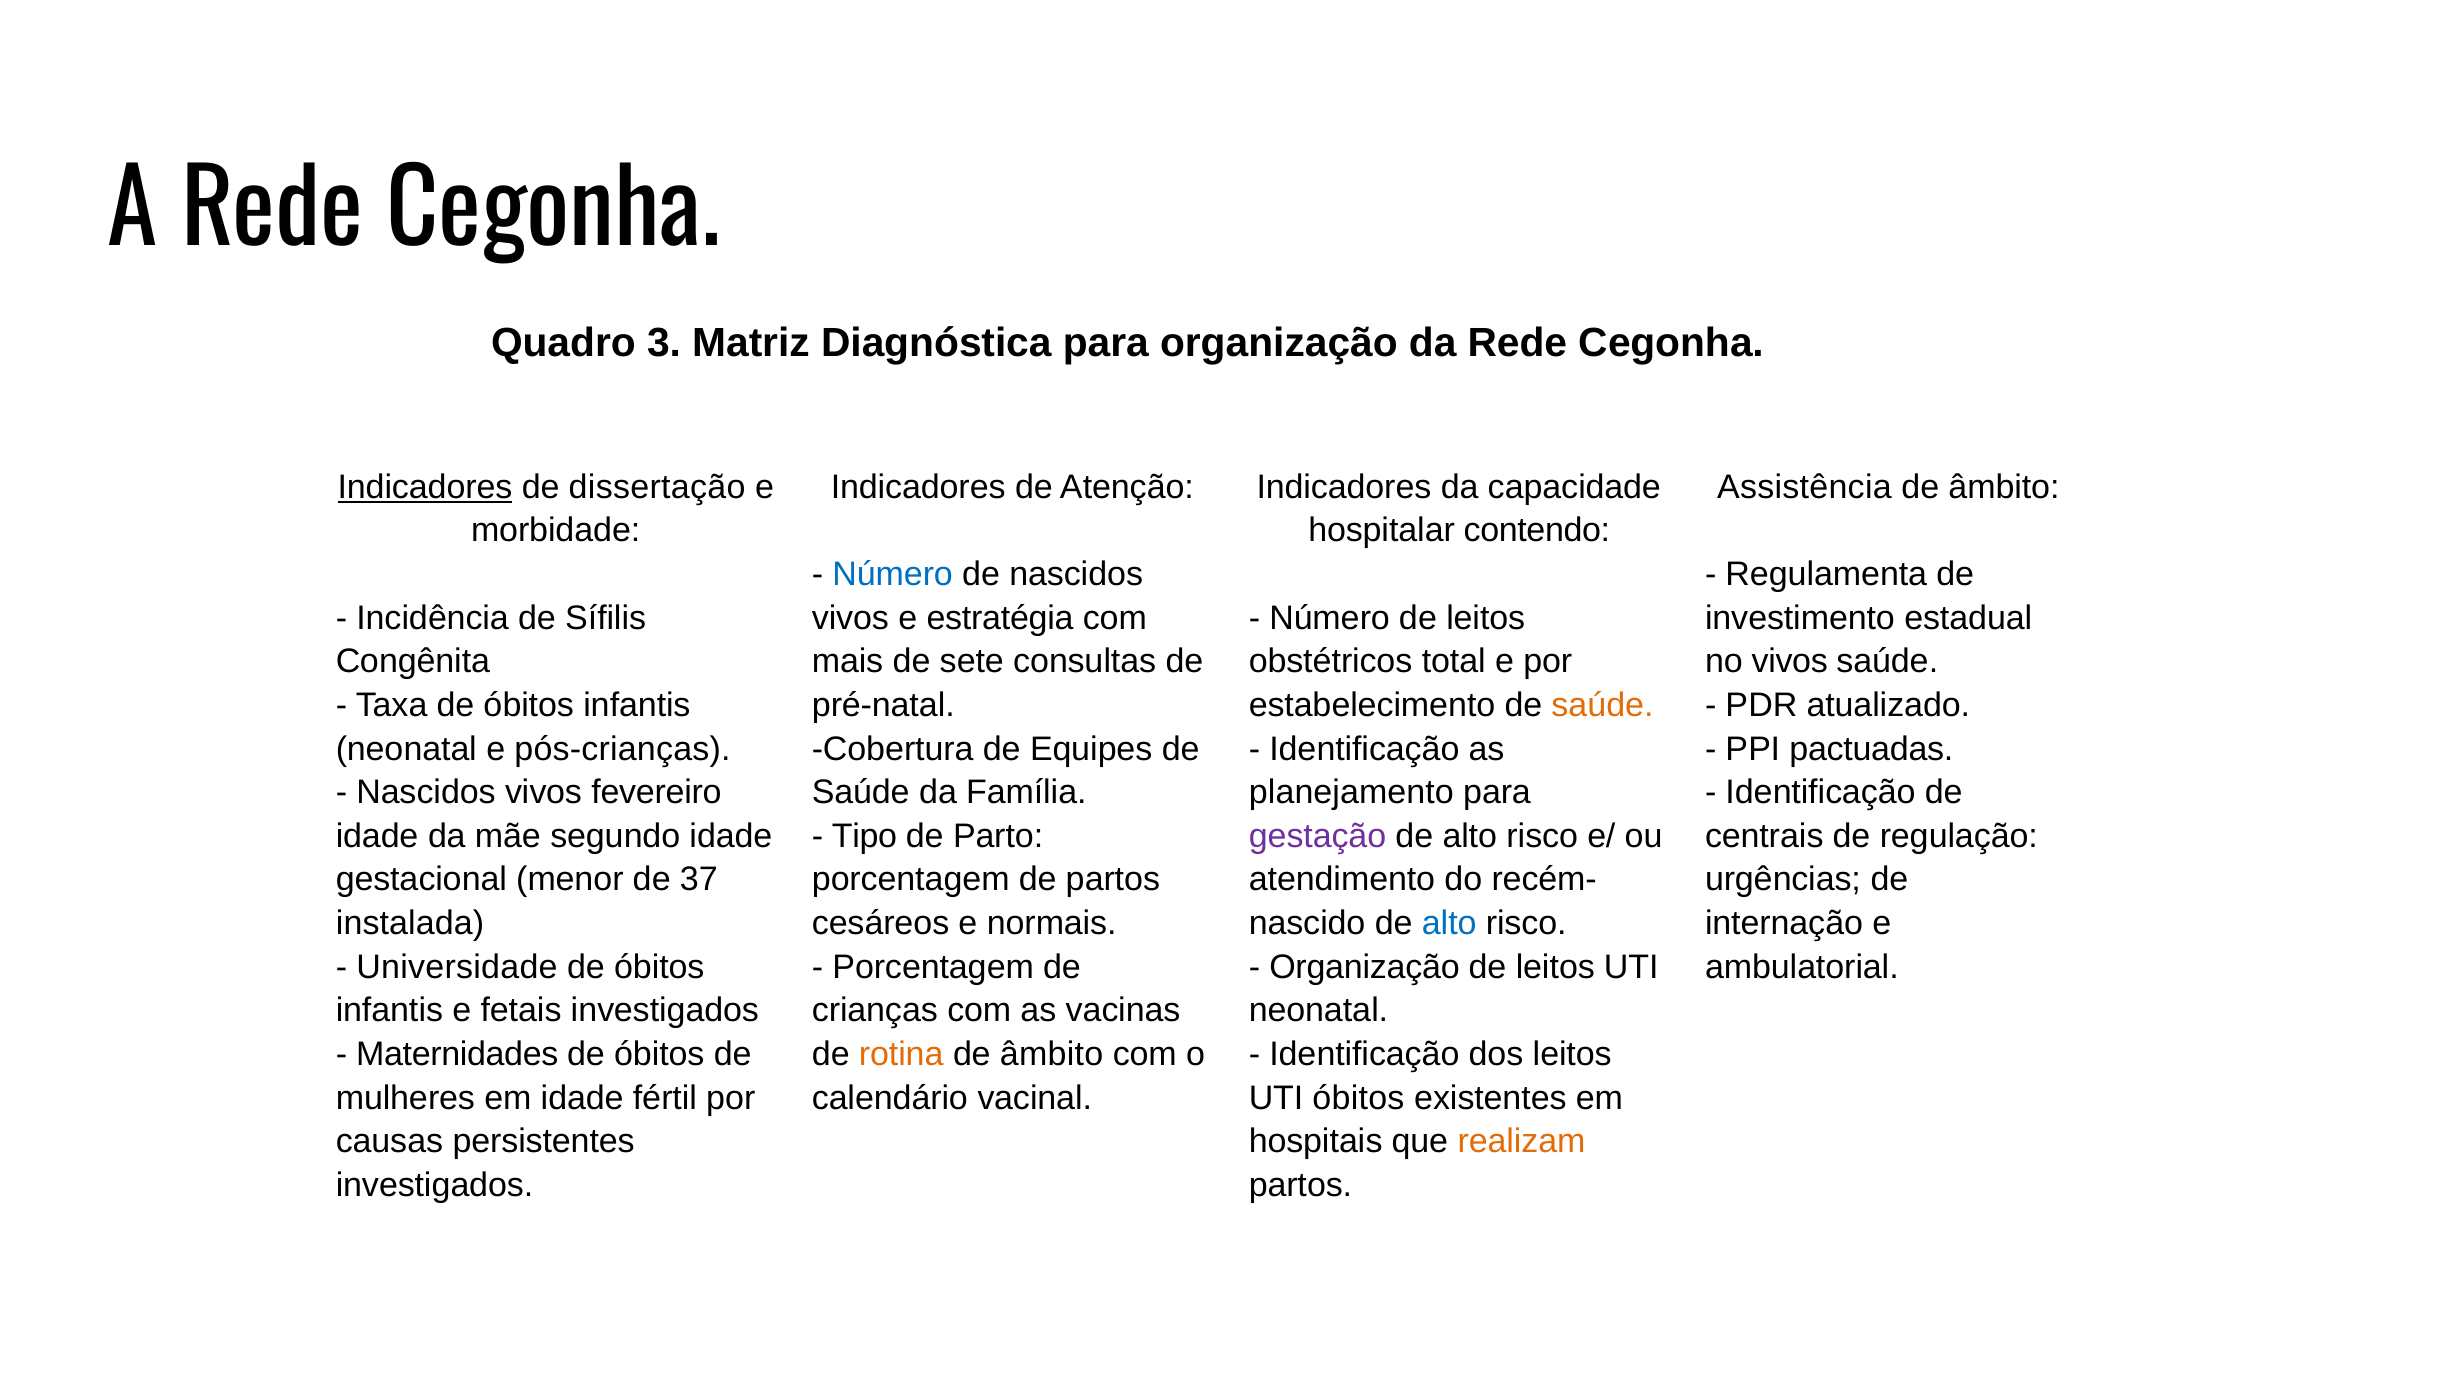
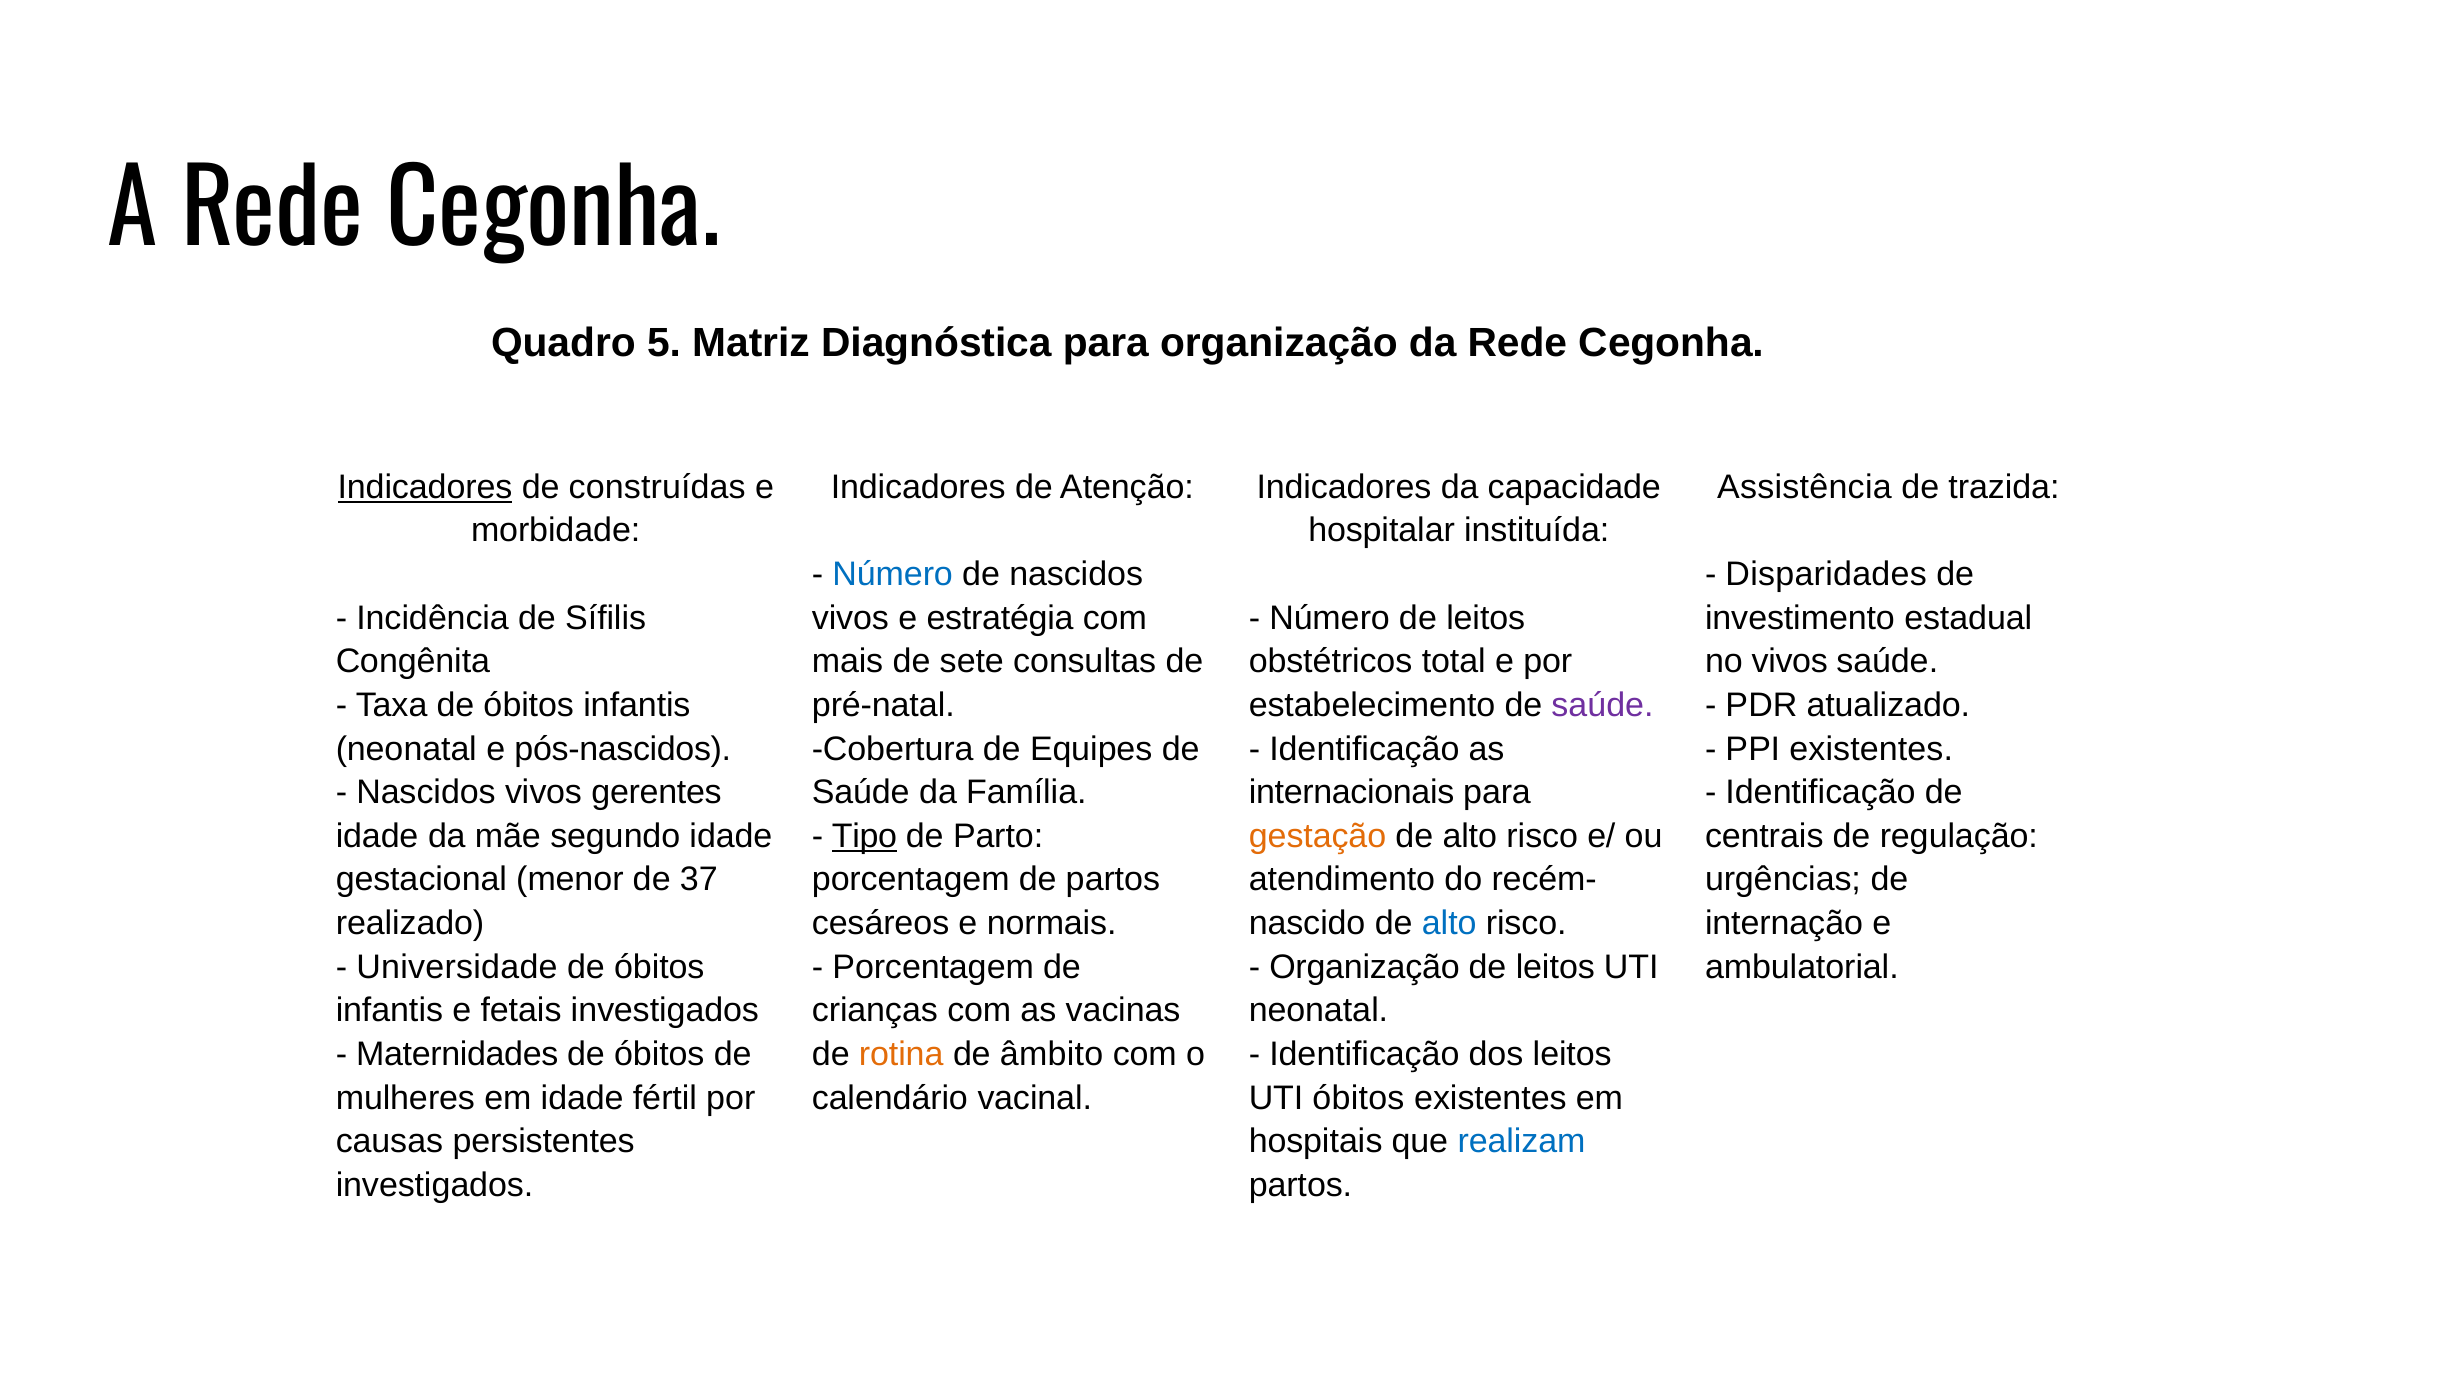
3: 3 -> 5
dissertação: dissertação -> construídas
âmbito at (2004, 487): âmbito -> trazida
contendo: contendo -> instituída
Regulamenta: Regulamenta -> Disparidades
saúde at (1602, 705) colour: orange -> purple
pós-crianças: pós-crianças -> pós-nascidos
PPI pactuadas: pactuadas -> existentes
fevereiro: fevereiro -> gerentes
planejamento: planejamento -> internacionais
Tipo underline: none -> present
gestação colour: purple -> orange
instalada: instalada -> realizado
realizam colour: orange -> blue
